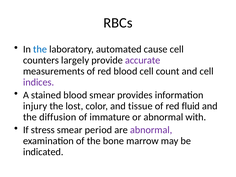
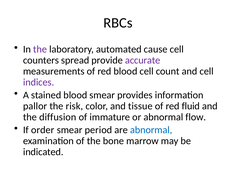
the at (40, 49) colour: blue -> purple
largely: largely -> spread
injury: injury -> pallor
lost: lost -> risk
with: with -> flow
stress: stress -> order
abnormal at (151, 130) colour: purple -> blue
